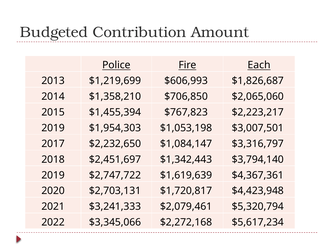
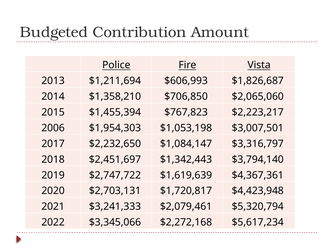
Each: Each -> Vista
$1,219,699: $1,219,699 -> $1,211,694
2019 at (53, 128): 2019 -> 2006
